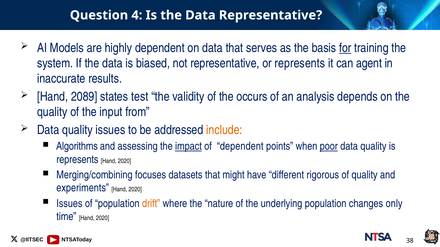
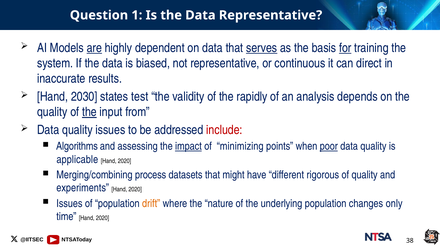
4: 4 -> 1
are underline: none -> present
serves underline: none -> present
or represents: represents -> continuous
agent: agent -> direct
2089: 2089 -> 2030
occurs: occurs -> rapidly
the at (89, 112) underline: none -> present
include colour: orange -> red
of dependent: dependent -> minimizing
represents at (77, 160): represents -> applicable
focuses: focuses -> process
